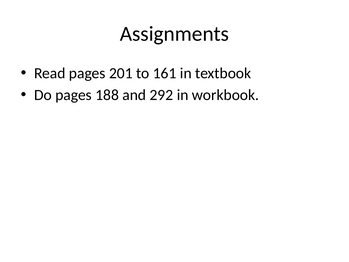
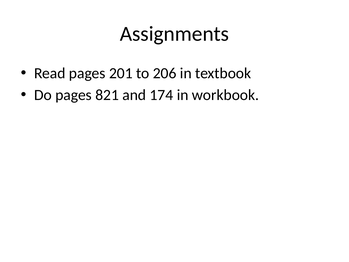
161: 161 -> 206
188: 188 -> 821
292: 292 -> 174
